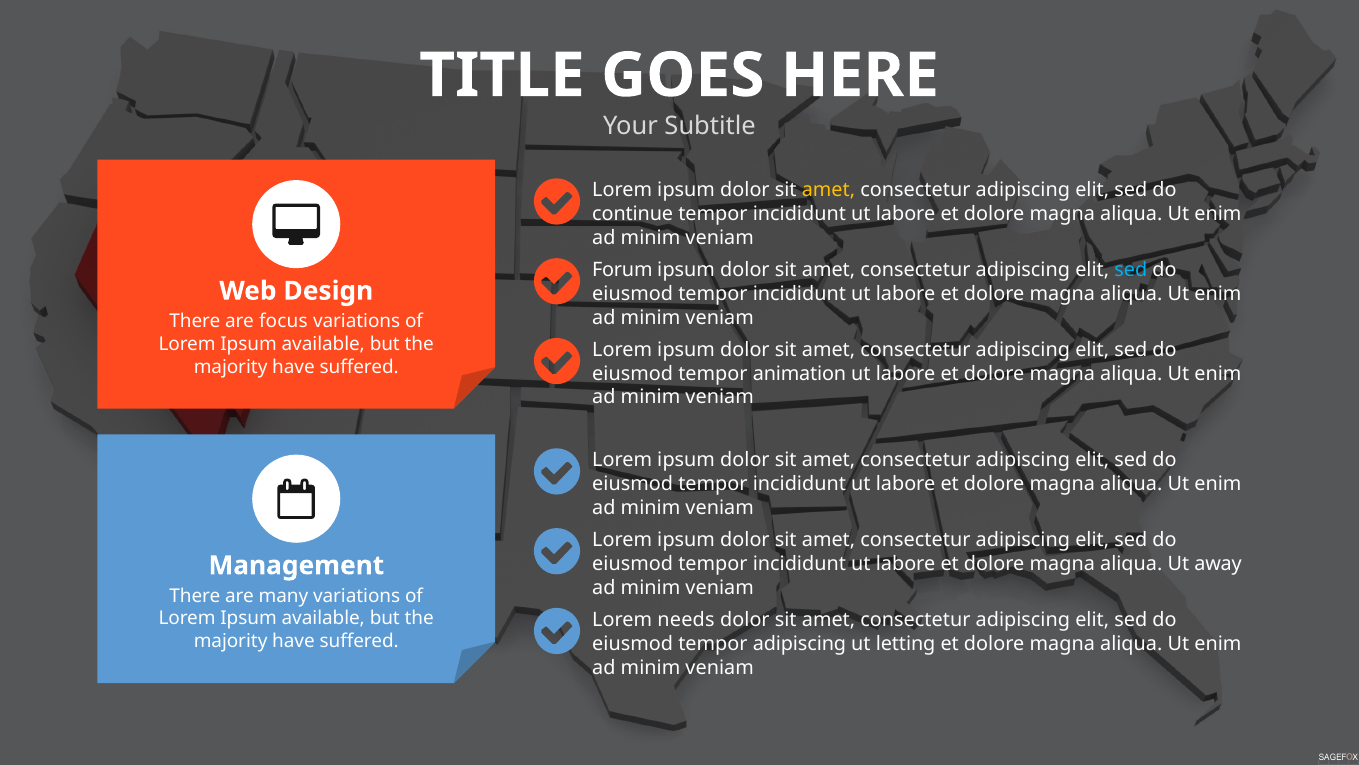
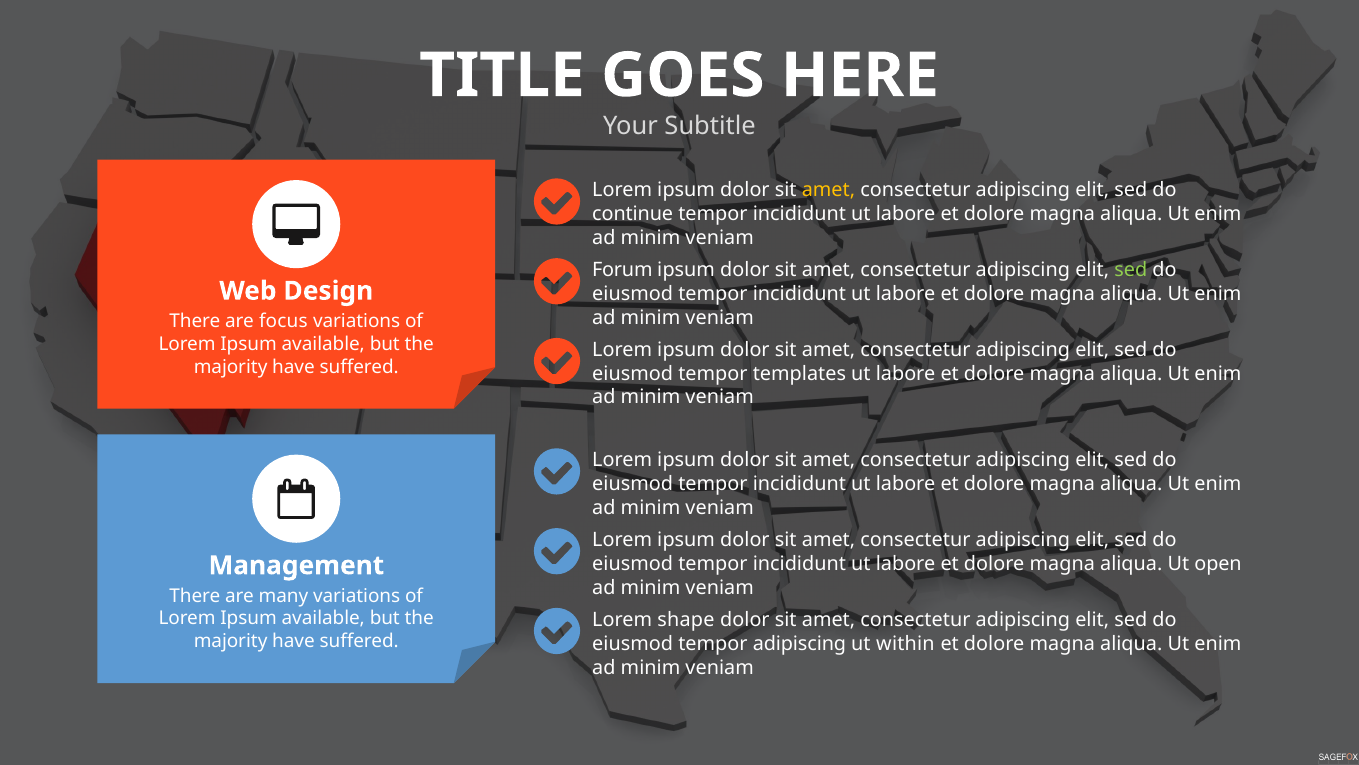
sed at (1131, 270) colour: light blue -> light green
animation: animation -> templates
away: away -> open
needs: needs -> shape
letting: letting -> within
